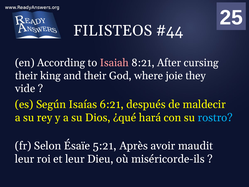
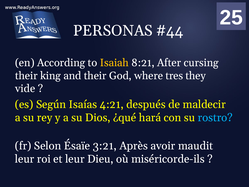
FILISTEOS: FILISTEOS -> PERSONAS
Isaiah colour: pink -> yellow
joie: joie -> tres
6:21: 6:21 -> 4:21
5:21: 5:21 -> 3:21
